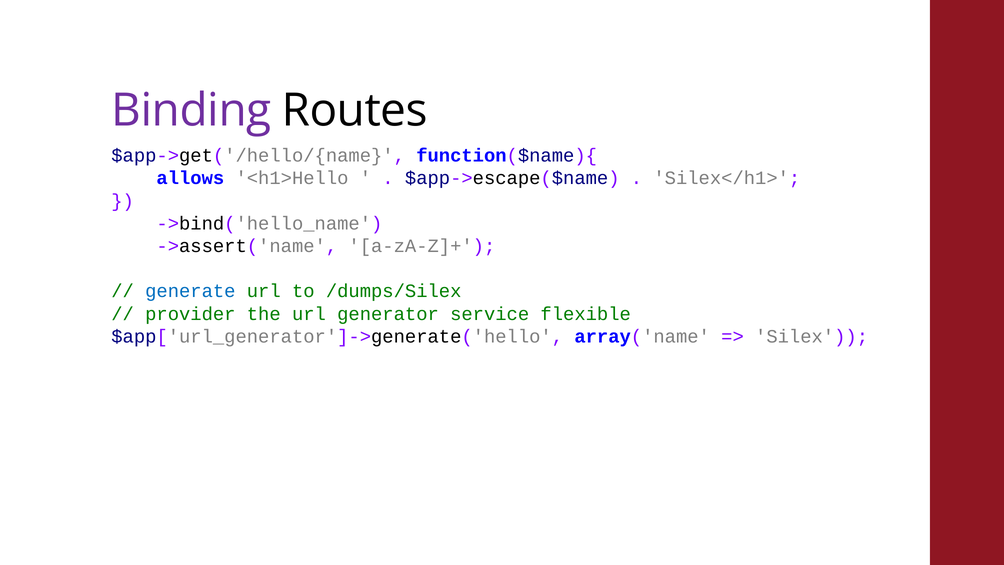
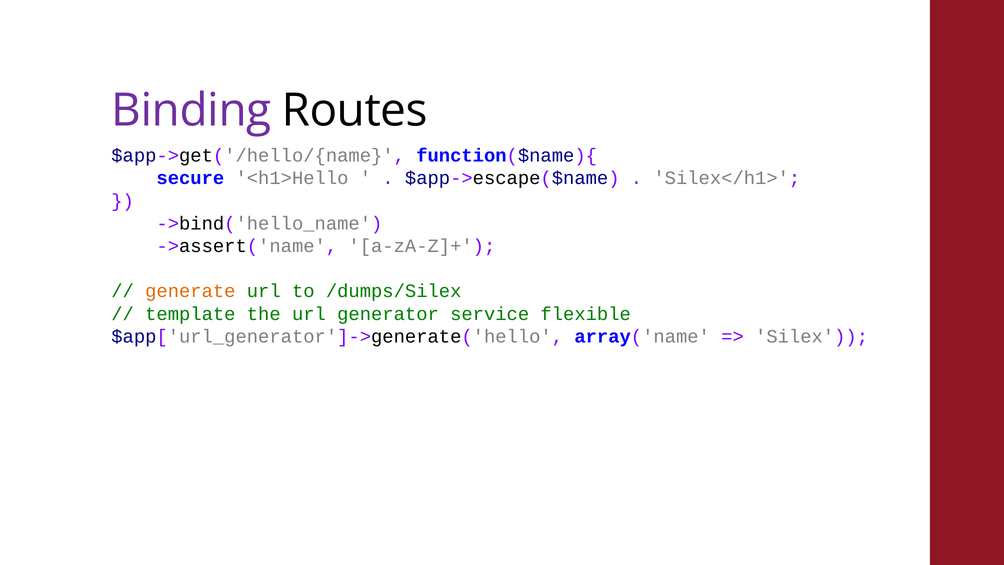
allows: allows -> secure
generate colour: blue -> orange
provider: provider -> template
